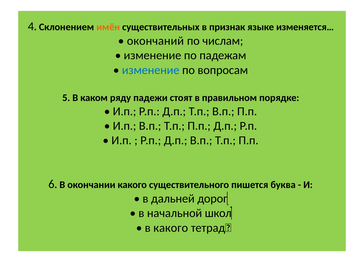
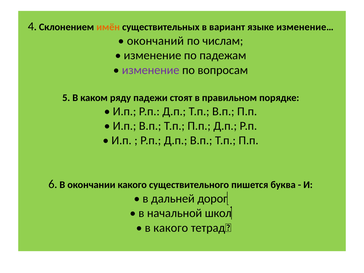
признак: признак -> вариант
изменяется…: изменяется… -> изменение…
изменение at (151, 70) colour: blue -> purple
